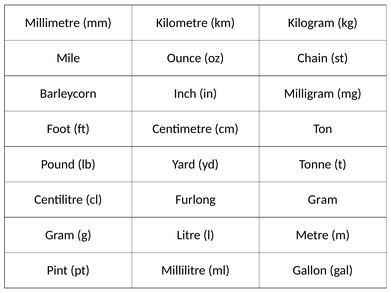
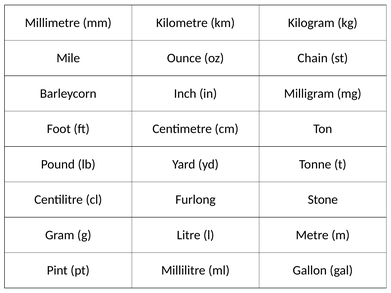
Furlong Gram: Gram -> Stone
